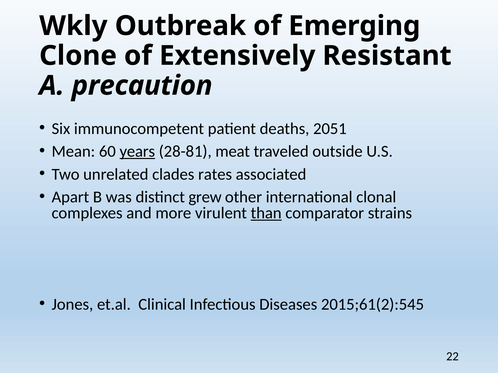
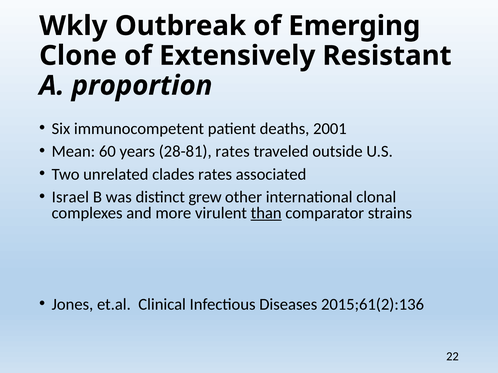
precaution: precaution -> proportion
2051: 2051 -> 2001
years underline: present -> none
28-81 meat: meat -> rates
Apart: Apart -> Israel
2015;61(2):545: 2015;61(2):545 -> 2015;61(2):136
